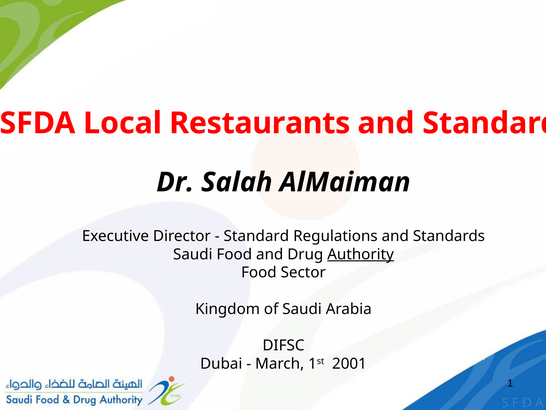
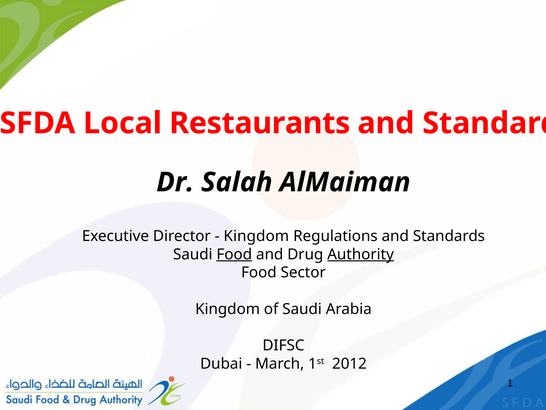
Standard at (256, 236): Standard -> Kingdom
Food at (234, 254) underline: none -> present
2001: 2001 -> 2012
